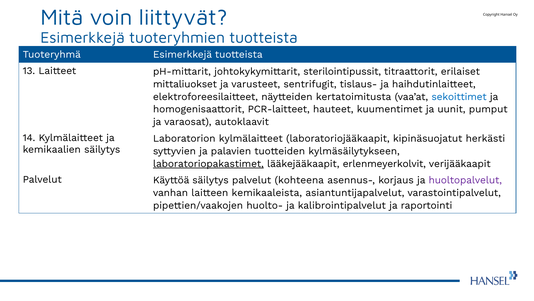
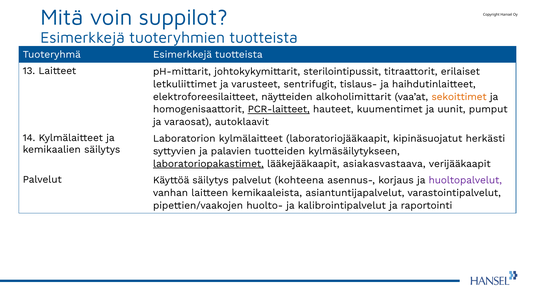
liittyvät: liittyvät -> suppilot
mittaliuokset: mittaliuokset -> letkuliittimet
kertatoimitusta: kertatoimitusta -> alkoholimittarit
sekoittimet colour: blue -> orange
PCR-laitteet underline: none -> present
erlenmeyerkolvit: erlenmeyerkolvit -> asiakasvastaava
